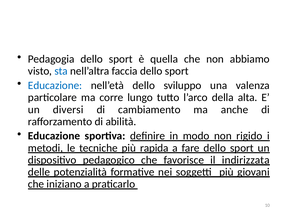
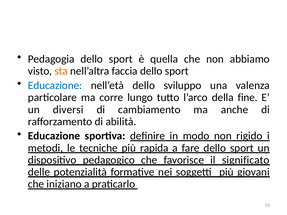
sta colour: blue -> orange
alta: alta -> fine
indirizzata: indirizzata -> significato
